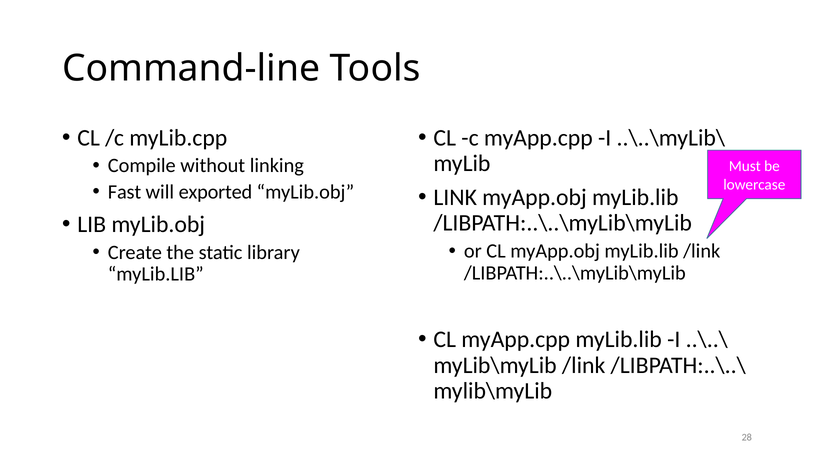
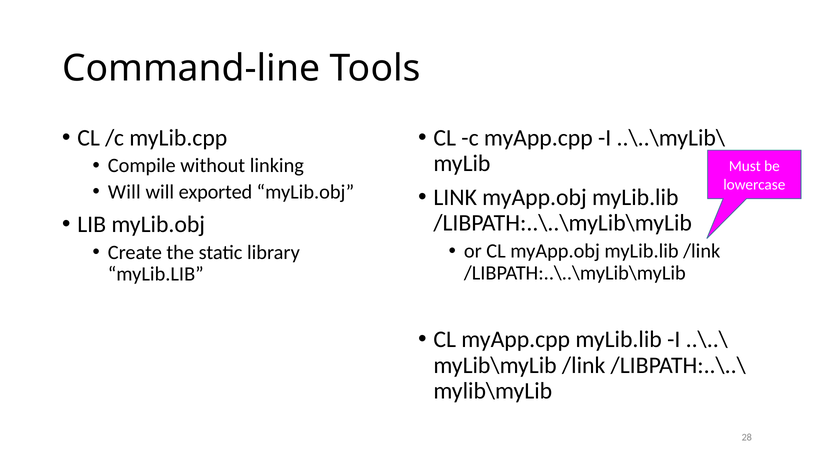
Fast at (125, 192): Fast -> Will
